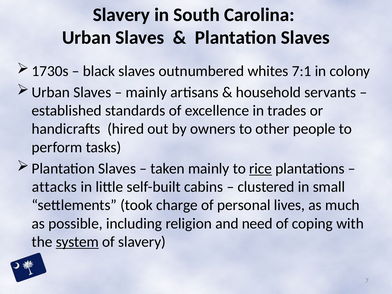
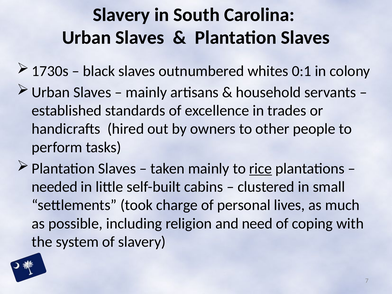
7:1: 7:1 -> 0:1
attacks: attacks -> needed
system underline: present -> none
